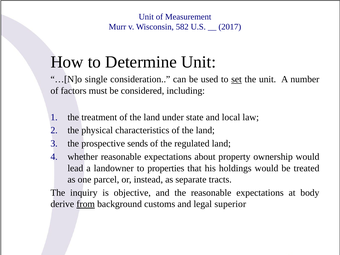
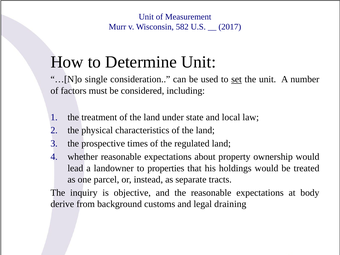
sends: sends -> times
from underline: present -> none
superior: superior -> draining
